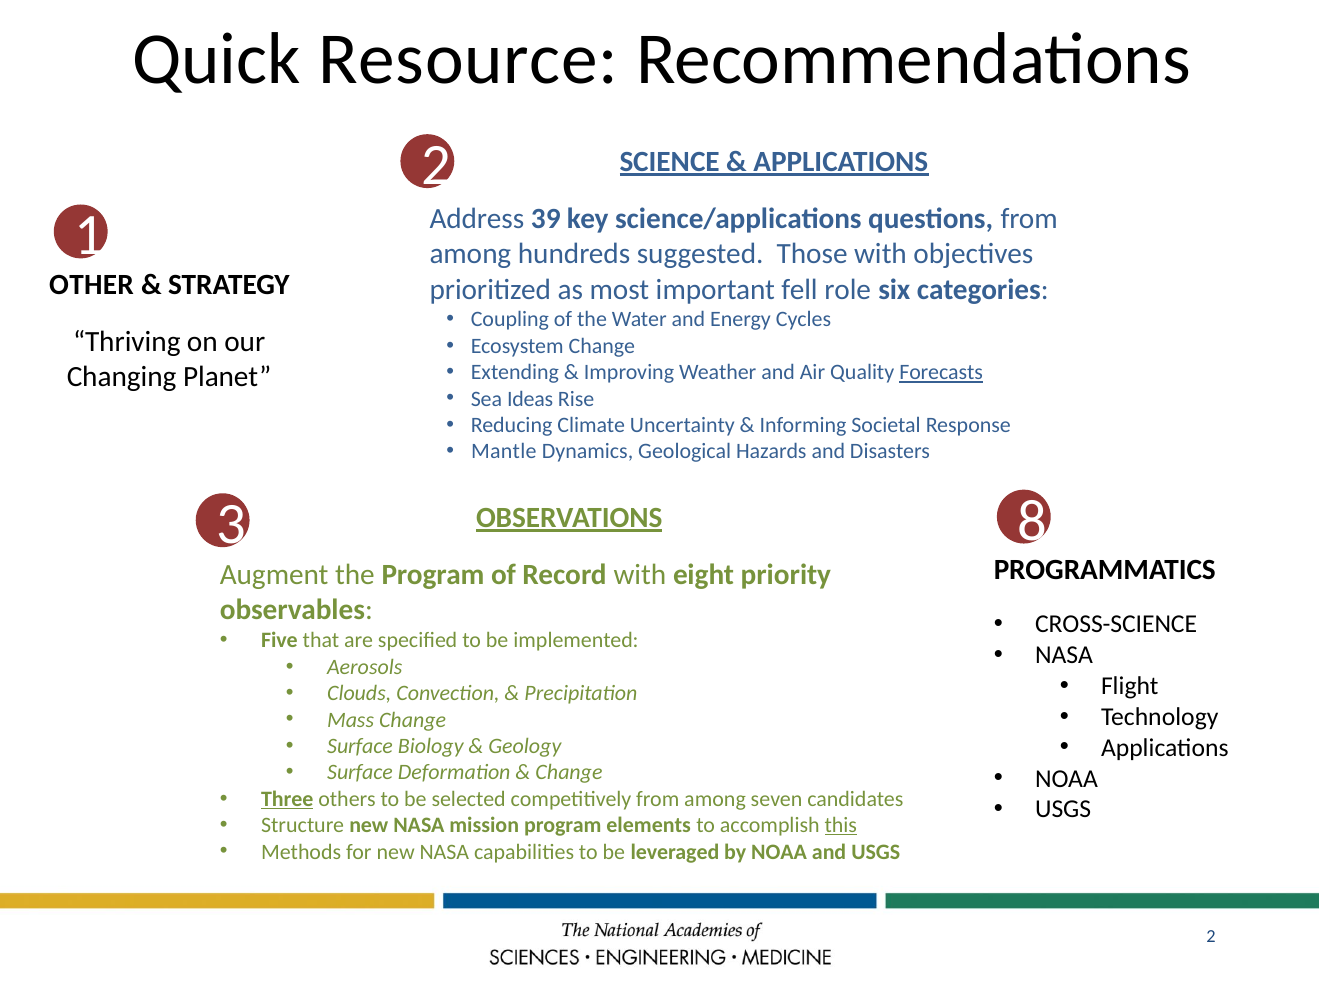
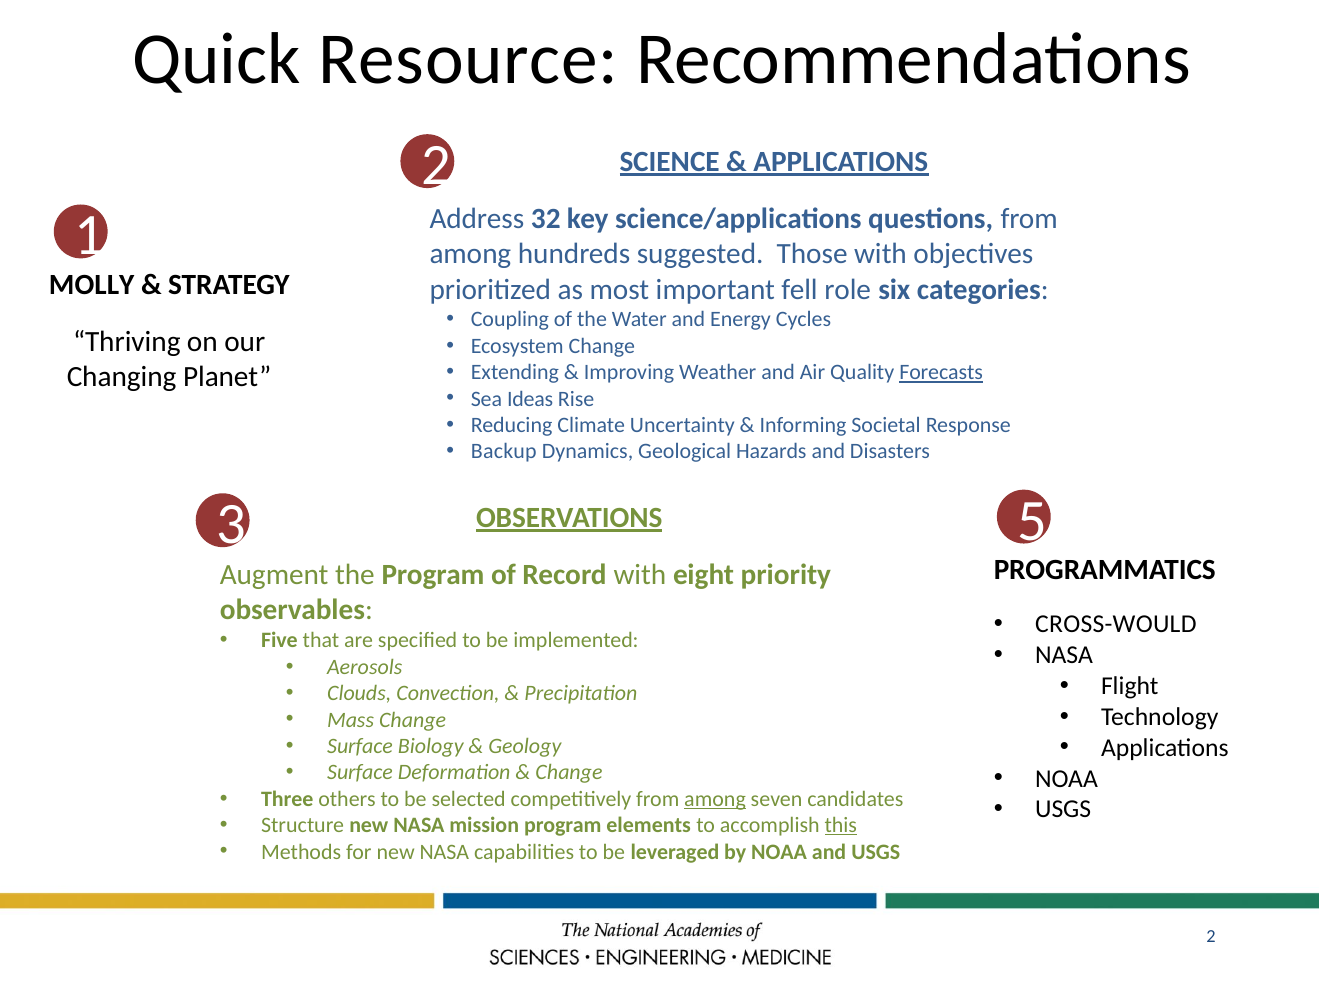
39: 39 -> 32
OTHER: OTHER -> MOLLY
Mantle: Mantle -> Backup
8: 8 -> 5
CROSS-SCIENCE: CROSS-SCIENCE -> CROSS-WOULD
Three underline: present -> none
among at (715, 798) underline: none -> present
